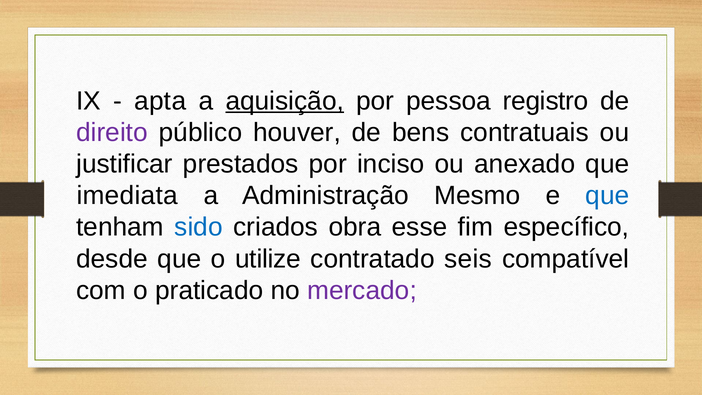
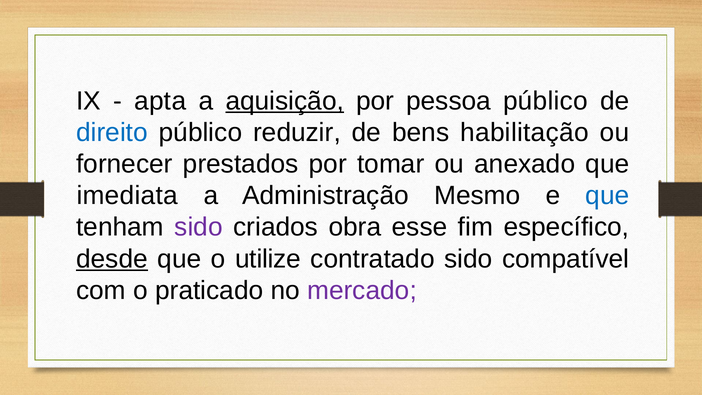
pessoa registro: registro -> público
direito colour: purple -> blue
houver: houver -> reduzir
contratuais: contratuais -> habilitação
justificar: justificar -> fornecer
inciso: inciso -> tomar
sido at (199, 227) colour: blue -> purple
desde underline: none -> present
contratado seis: seis -> sido
